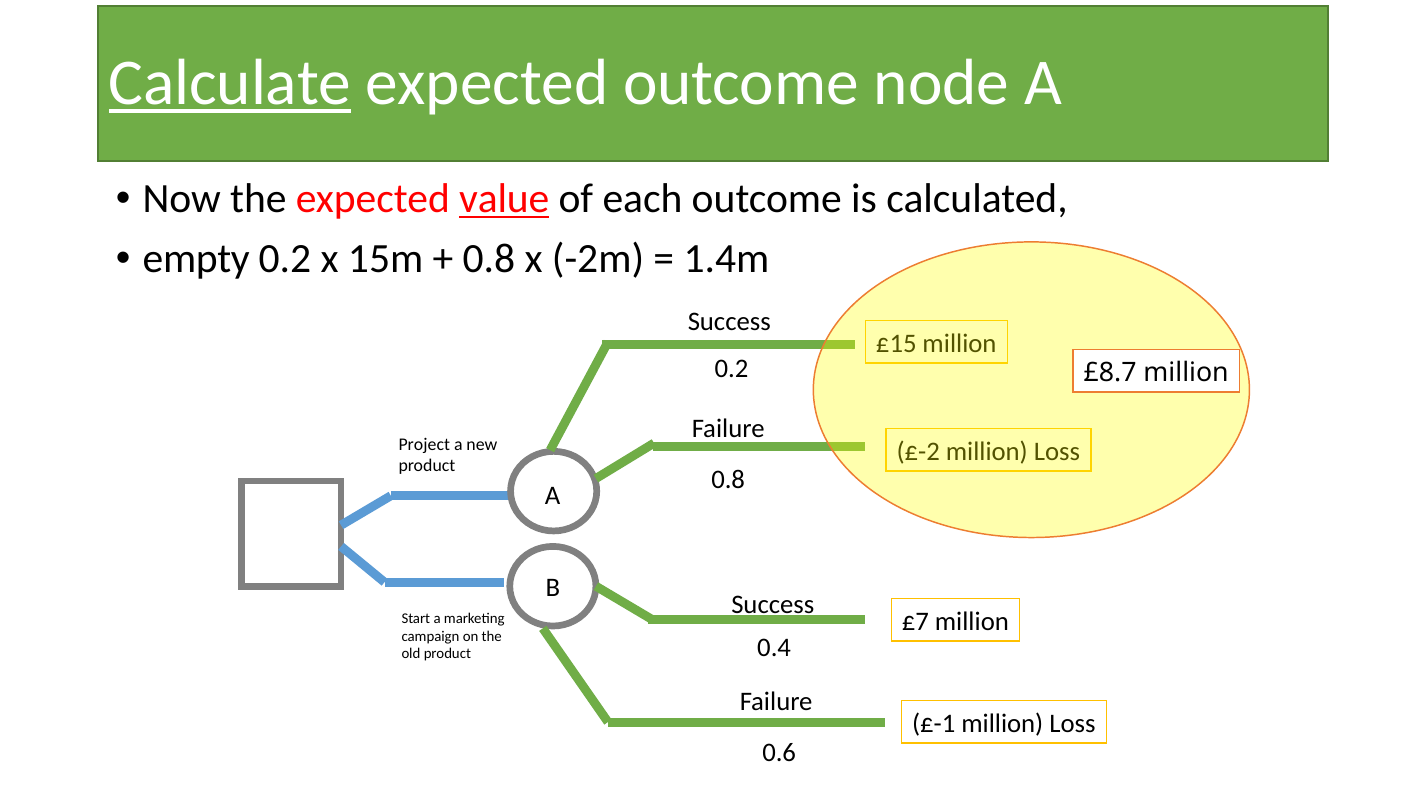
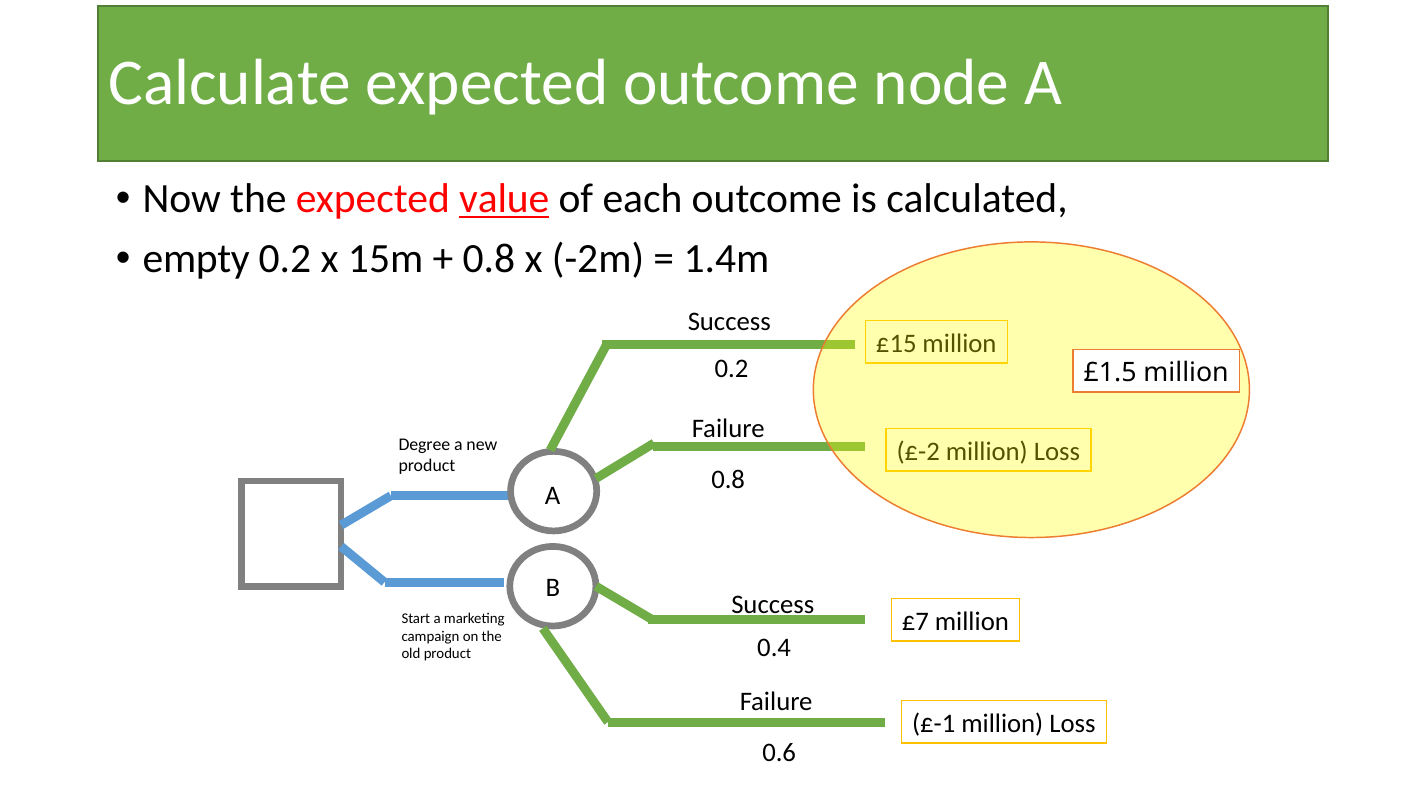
Calculate underline: present -> none
£8.7: £8.7 -> £1.5
Project: Project -> Degree
